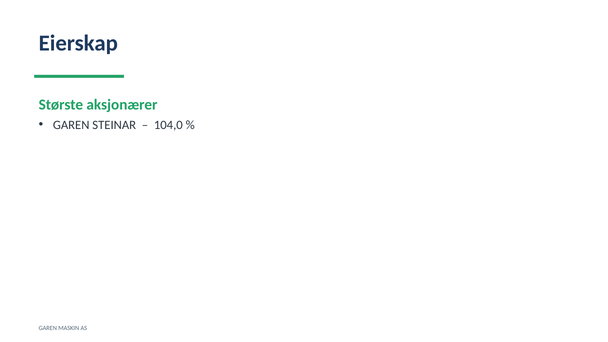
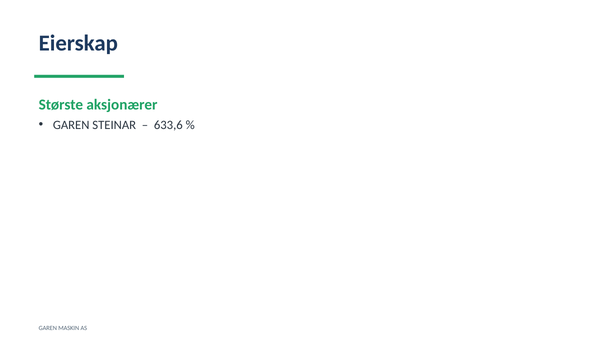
104,0: 104,0 -> 633,6
